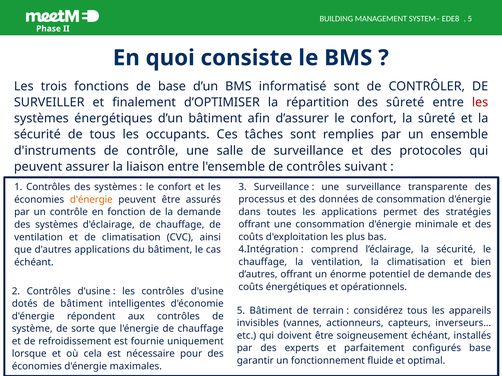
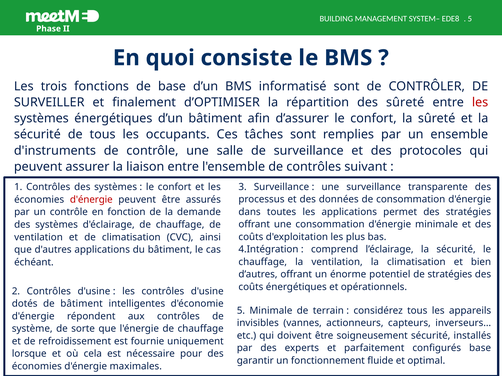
d'énergie at (91, 200) colour: orange -> red
de demande: demande -> stratégies
5 Bâtiment: Bâtiment -> Minimale
soigneusement échéant: échéant -> sécurité
